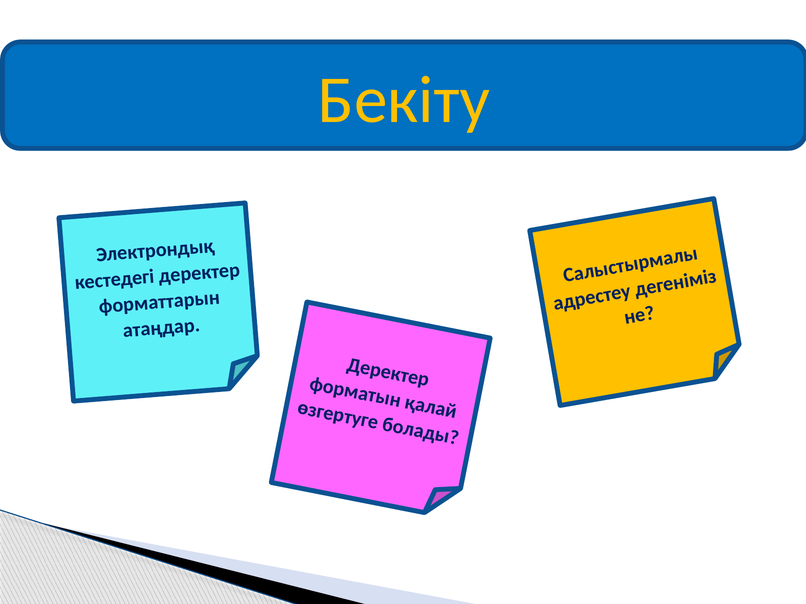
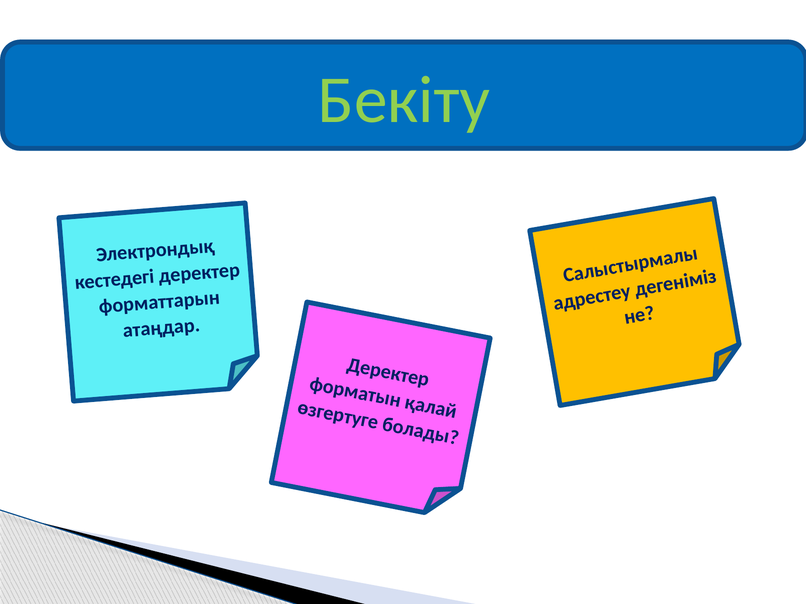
Бекіту colour: yellow -> light green
